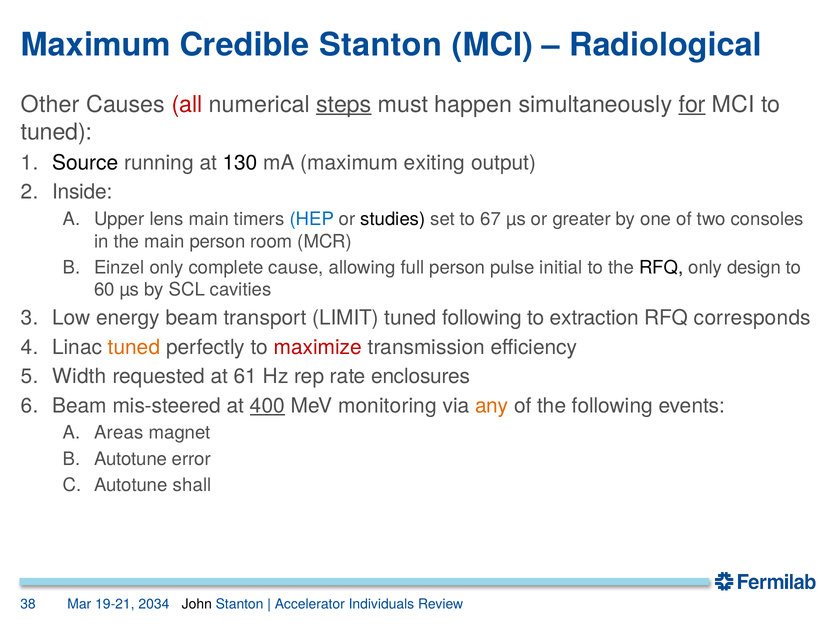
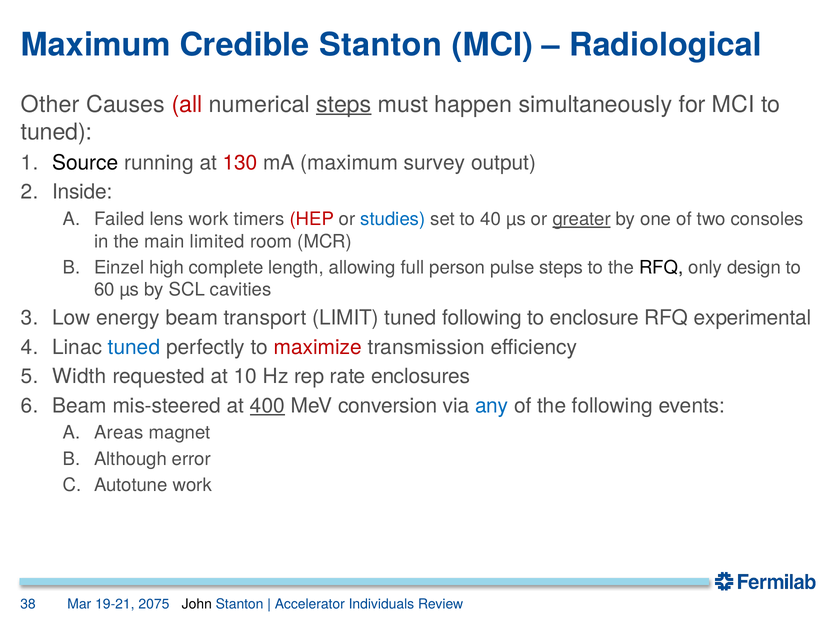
for underline: present -> none
130 colour: black -> red
exiting: exiting -> survey
Upper: Upper -> Failed
lens main: main -> work
HEP colour: blue -> red
studies colour: black -> blue
67: 67 -> 40
greater underline: none -> present
main person: person -> limited
Einzel only: only -> high
cause: cause -> length
pulse initial: initial -> steps
extraction: extraction -> enclosure
corresponds: corresponds -> experimental
tuned at (134, 347) colour: orange -> blue
61: 61 -> 10
monitoring: monitoring -> conversion
any colour: orange -> blue
Autotune at (131, 459): Autotune -> Although
Autotune shall: shall -> work
2034: 2034 -> 2075
